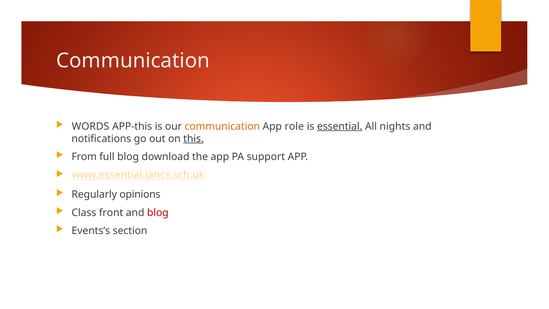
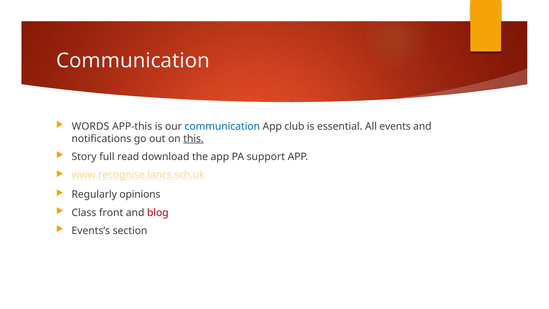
communication at (222, 126) colour: orange -> blue
role: role -> club
essential underline: present -> none
nights: nights -> events
From: From -> Story
full blog: blog -> read
www.essential.lancs.sch.uk: www.essential.lancs.sch.uk -> www.recognise.lancs.sch.uk
